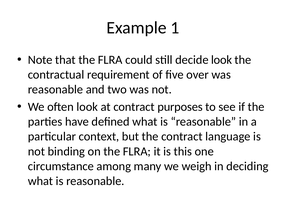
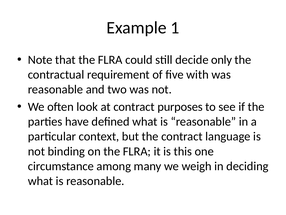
decide look: look -> only
over: over -> with
